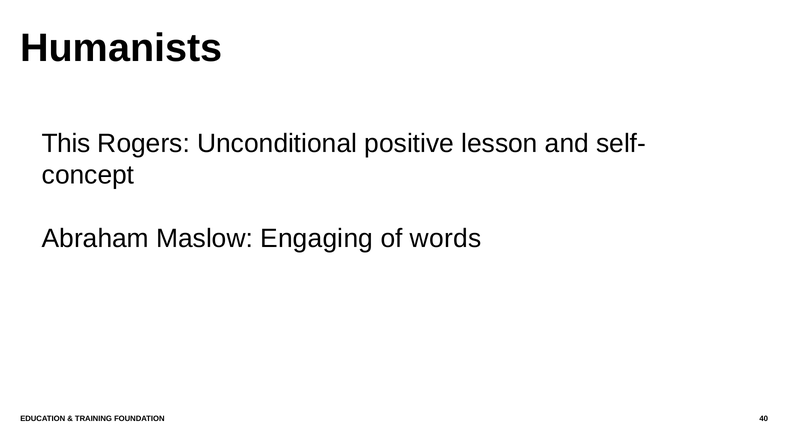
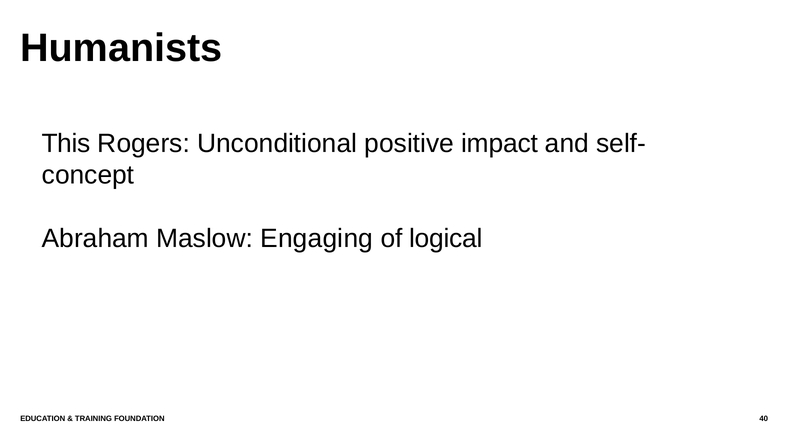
lesson: lesson -> impact
words: words -> logical
